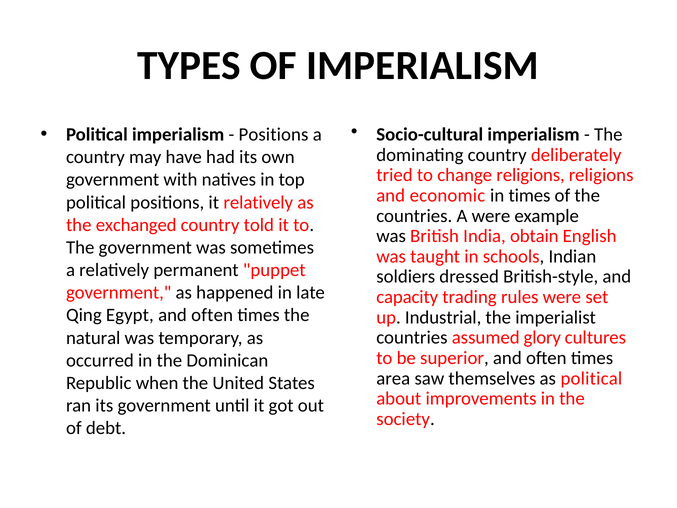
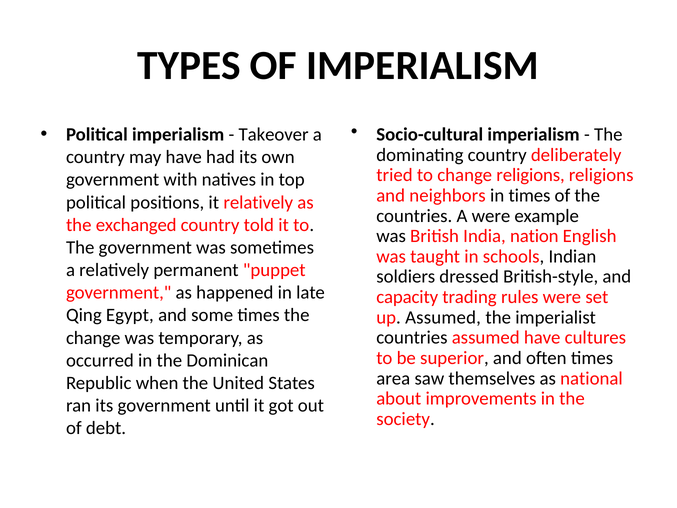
Positions at (274, 134): Positions -> Takeover
economic: economic -> neighbors
obtain: obtain -> nation
often at (212, 315): often -> some
up Industrial: Industrial -> Assumed
natural at (93, 338): natural -> change
assumed glory: glory -> have
as political: political -> national
